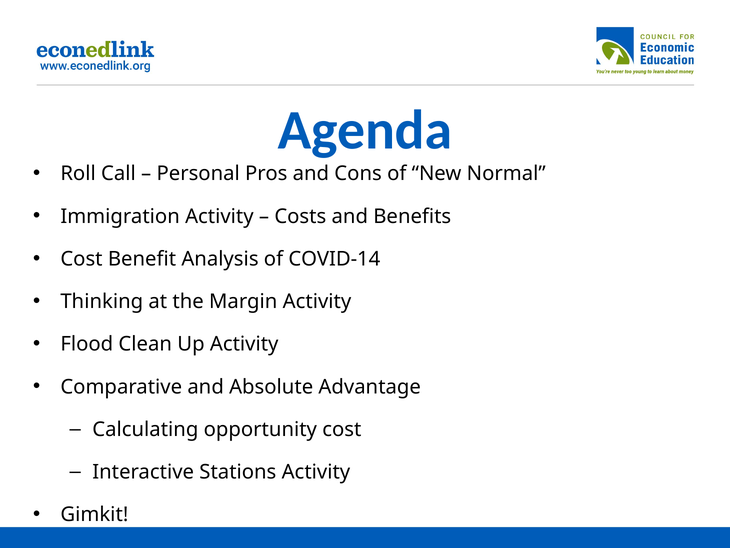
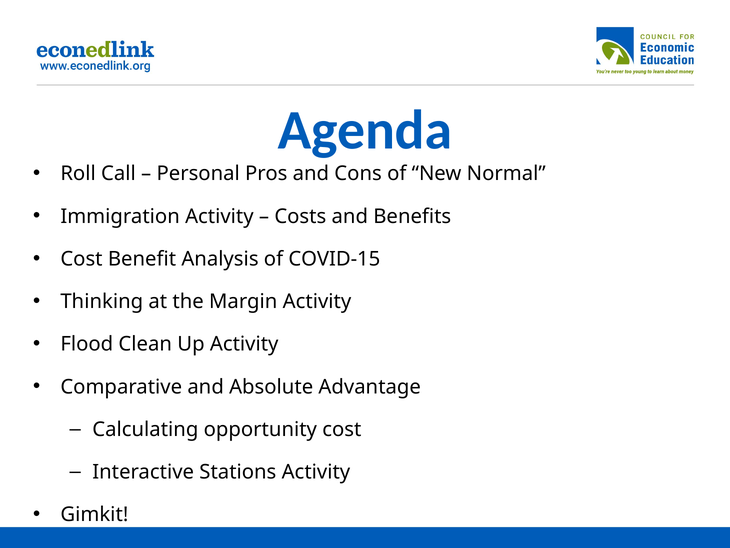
COVID-14: COVID-14 -> COVID-15
